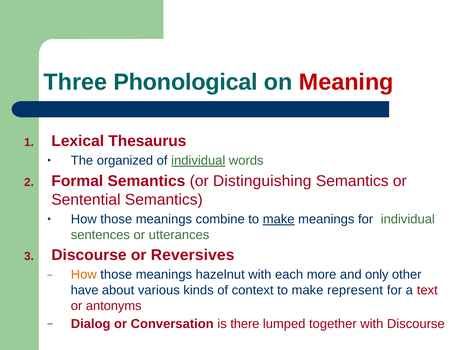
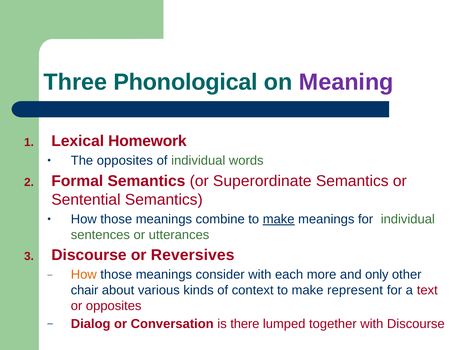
Meaning colour: red -> purple
Thesaurus: Thesaurus -> Homework
The organized: organized -> opposites
individual at (198, 161) underline: present -> none
Distinguishing: Distinguishing -> Superordinate
hazelnut: hazelnut -> consider
have: have -> chair
or antonyms: antonyms -> opposites
